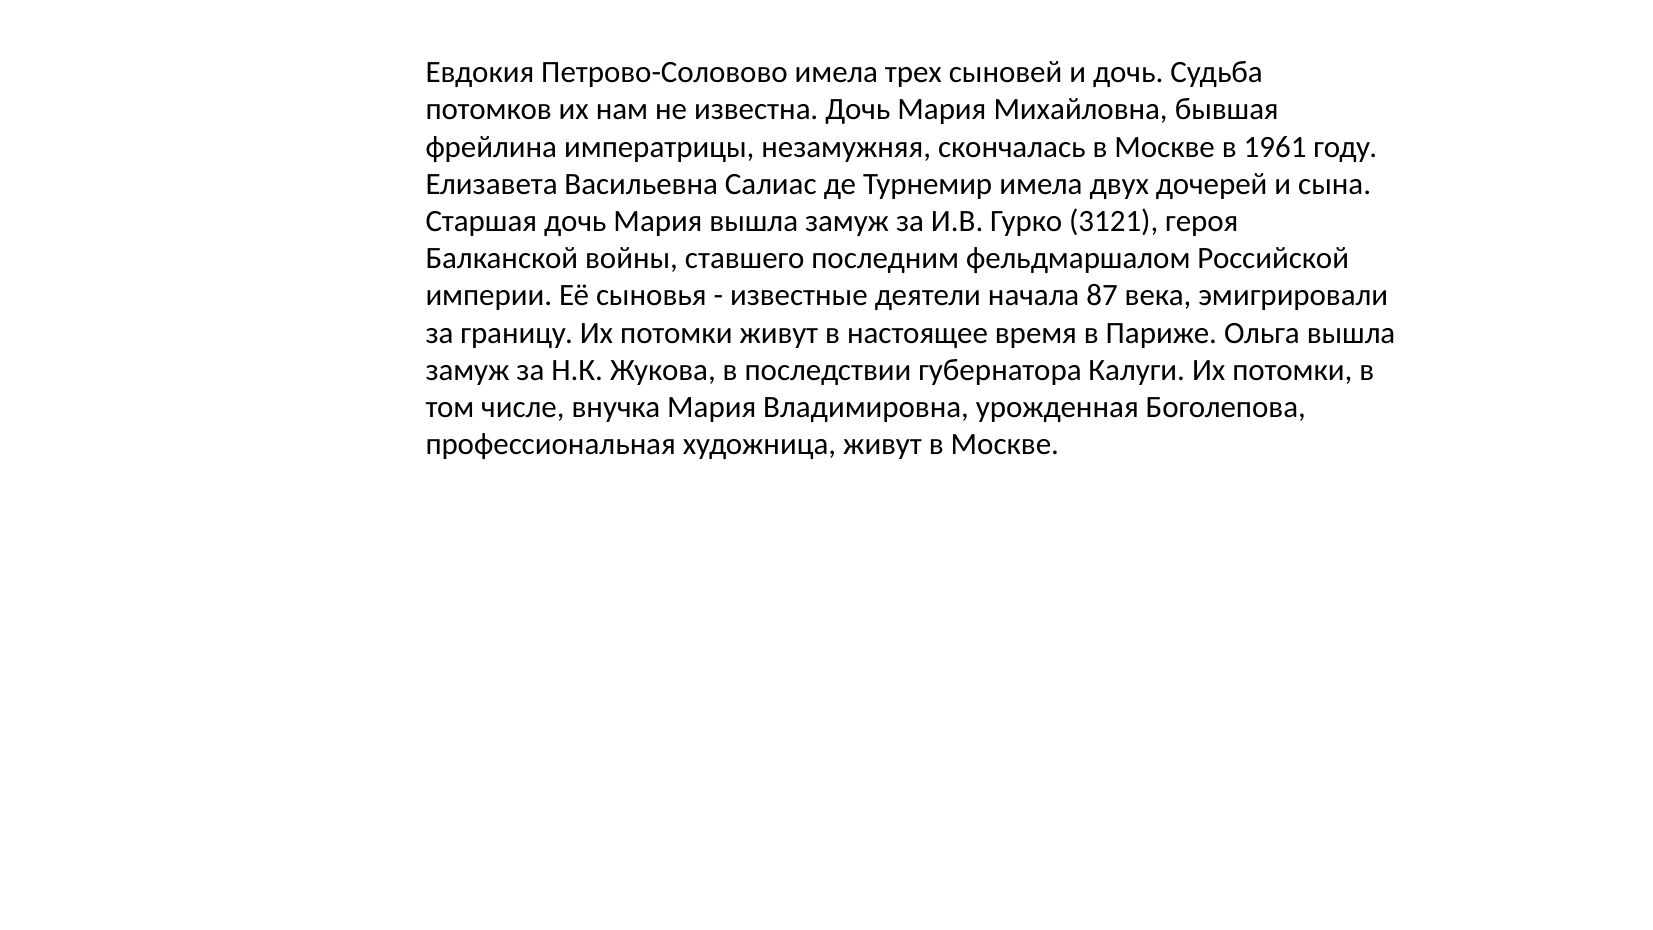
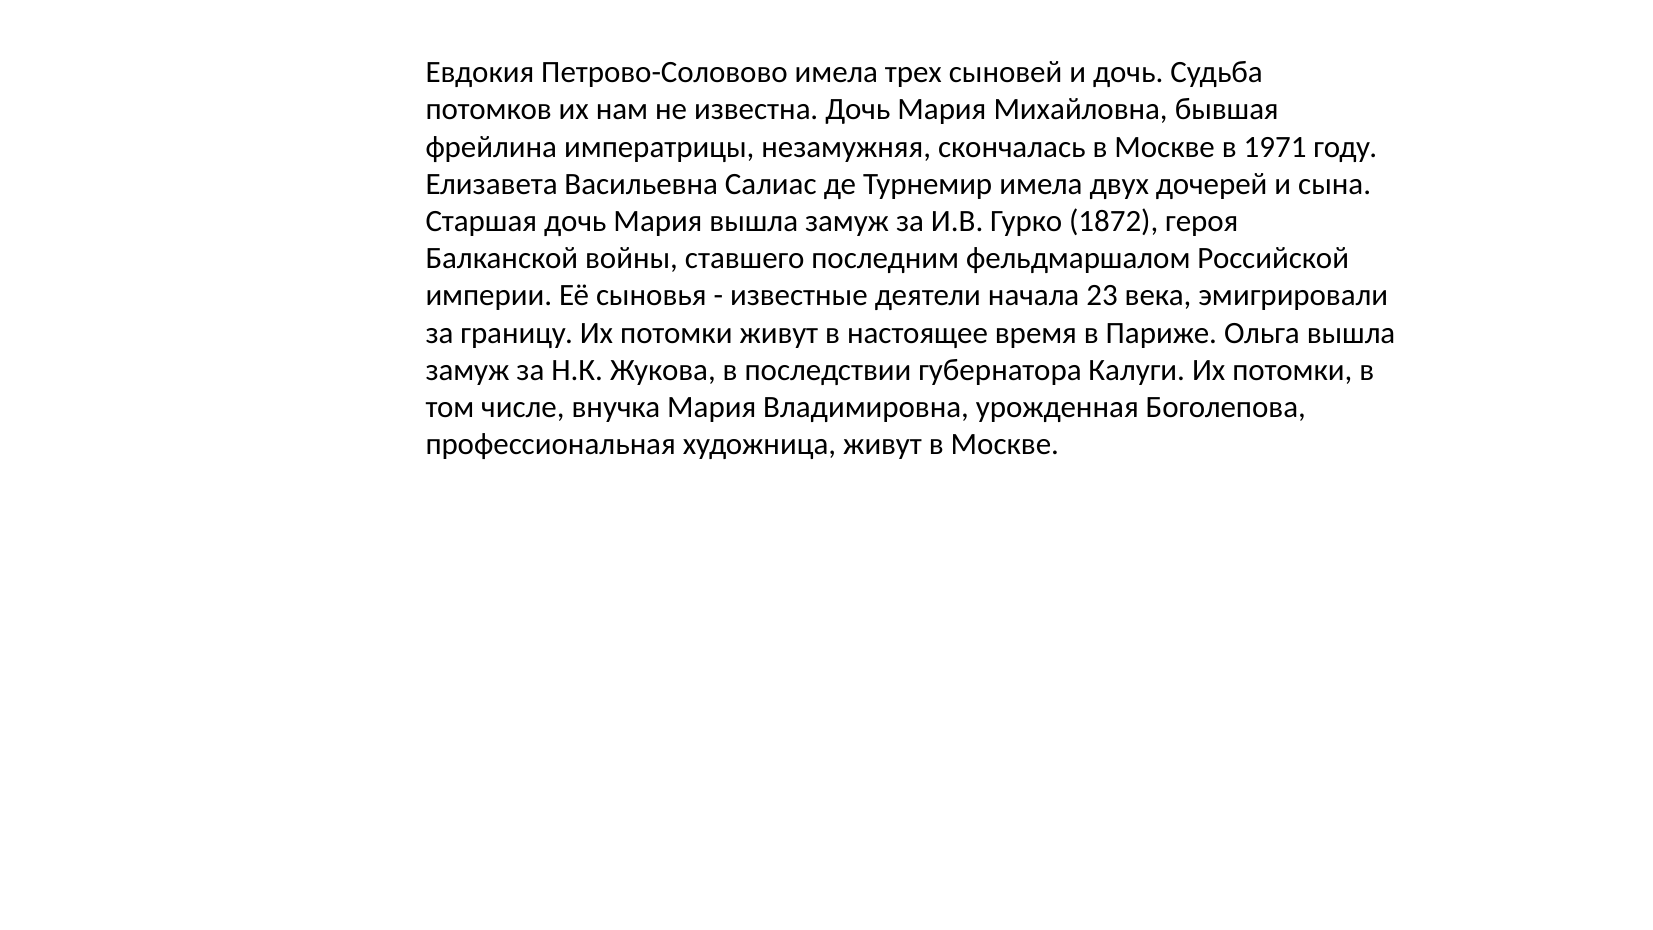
1961: 1961 -> 1971
3121: 3121 -> 1872
87: 87 -> 23
